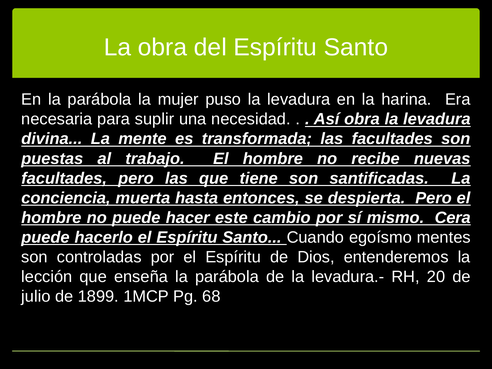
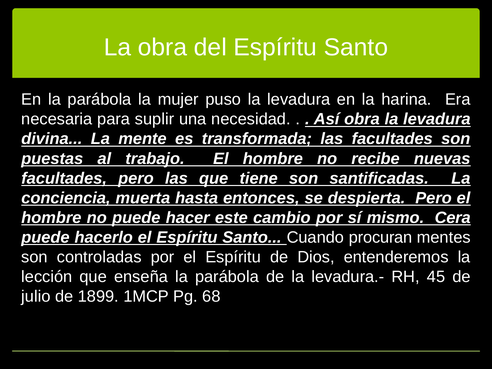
egoísmo: egoísmo -> procuran
20: 20 -> 45
